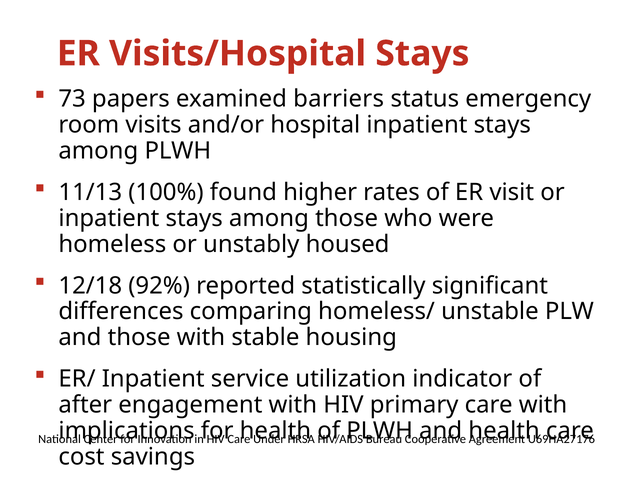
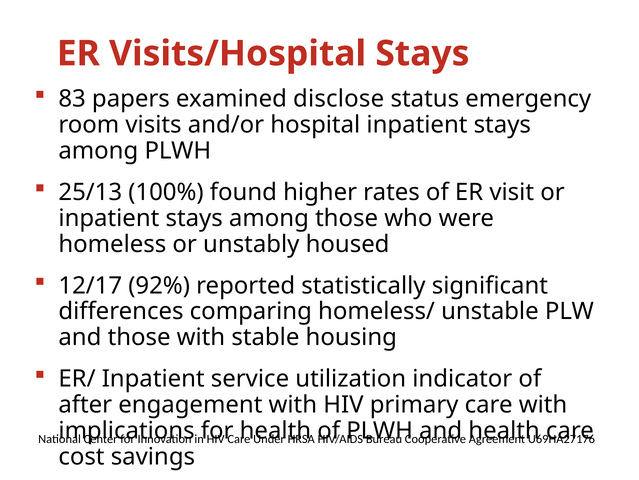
73: 73 -> 83
barriers: barriers -> disclose
11/13: 11/13 -> 25/13
12/18: 12/18 -> 12/17
